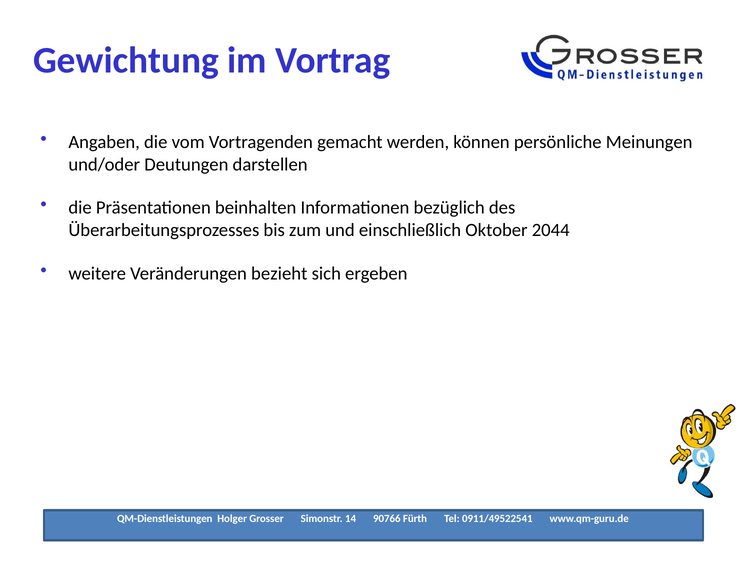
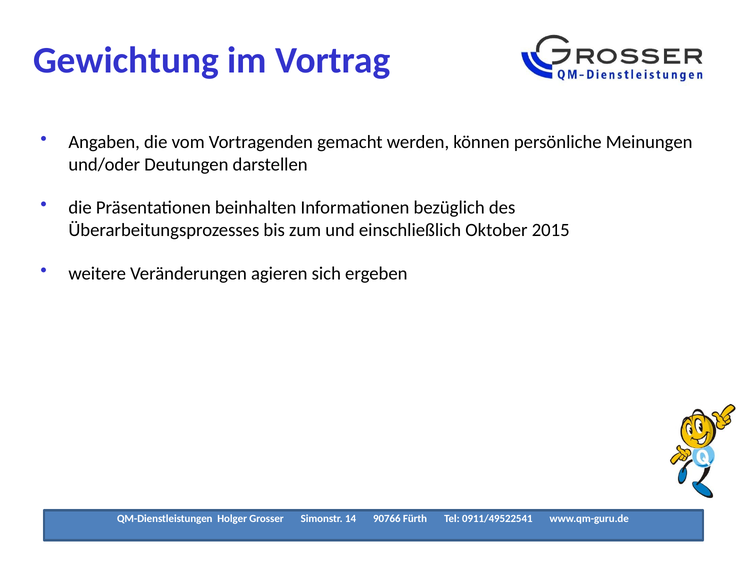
2044: 2044 -> 2015
bezieht: bezieht -> agieren
